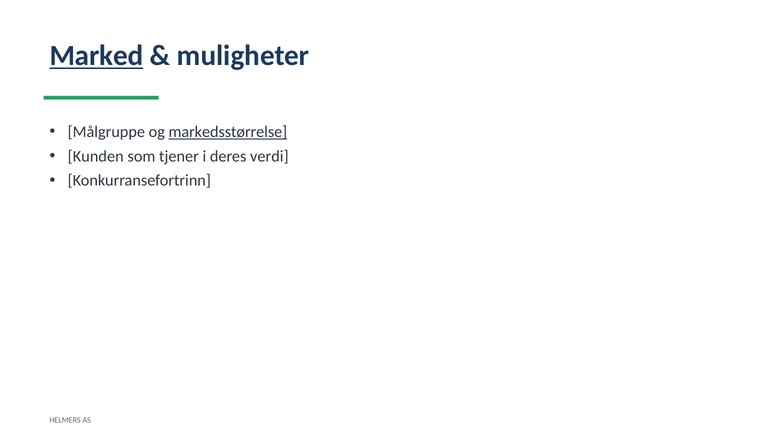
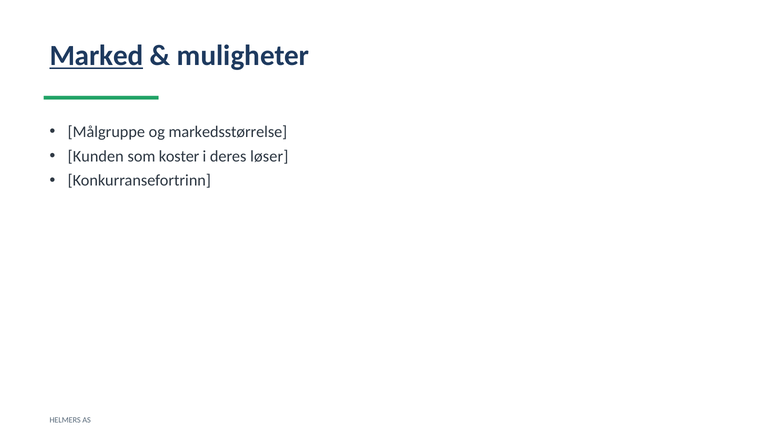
markedsstørrelse underline: present -> none
tjener: tjener -> koster
verdi: verdi -> løser
